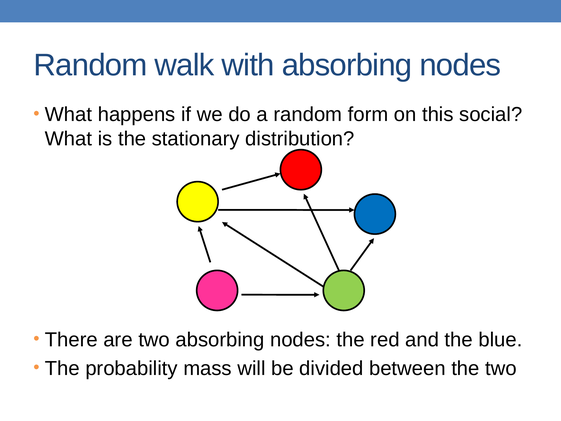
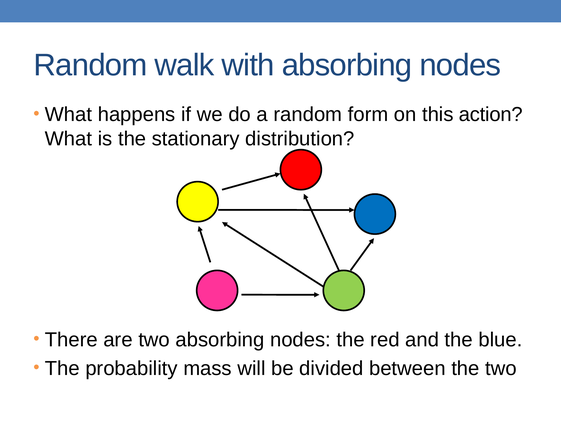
social: social -> action
